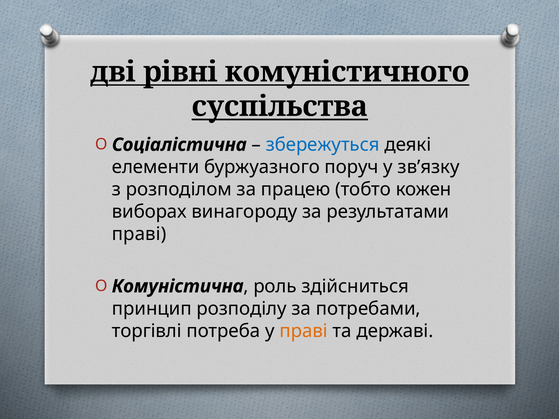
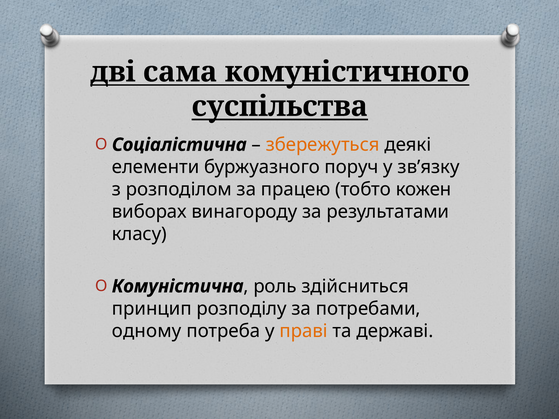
рівні: рівні -> сама
збережуться colour: blue -> orange
праві at (139, 234): праві -> класу
торгівлі: торгівлі -> одному
